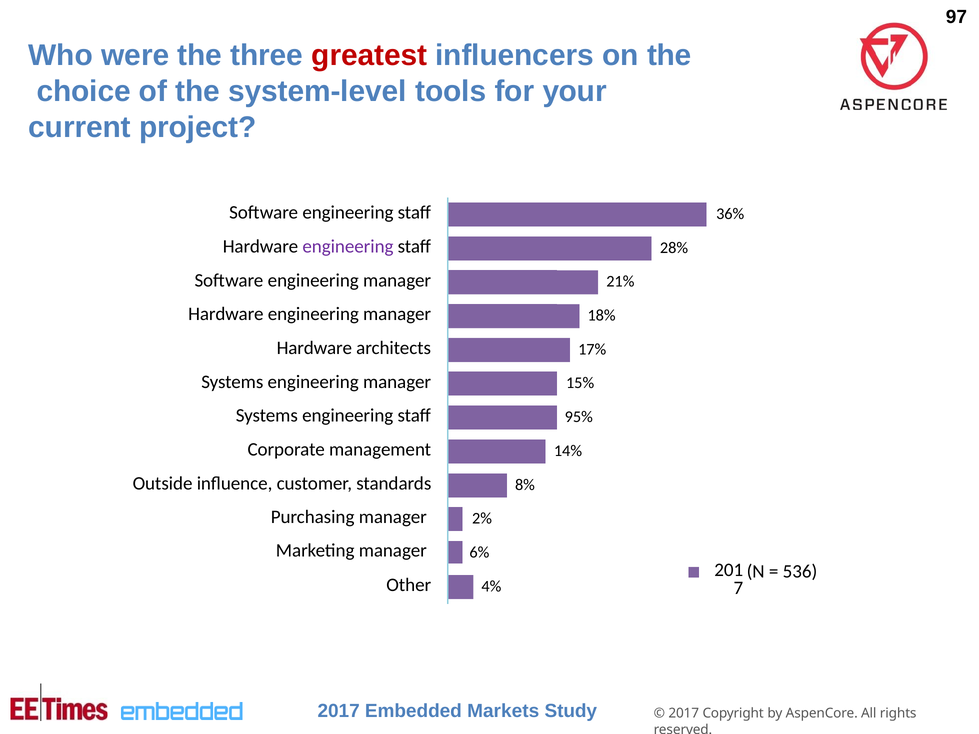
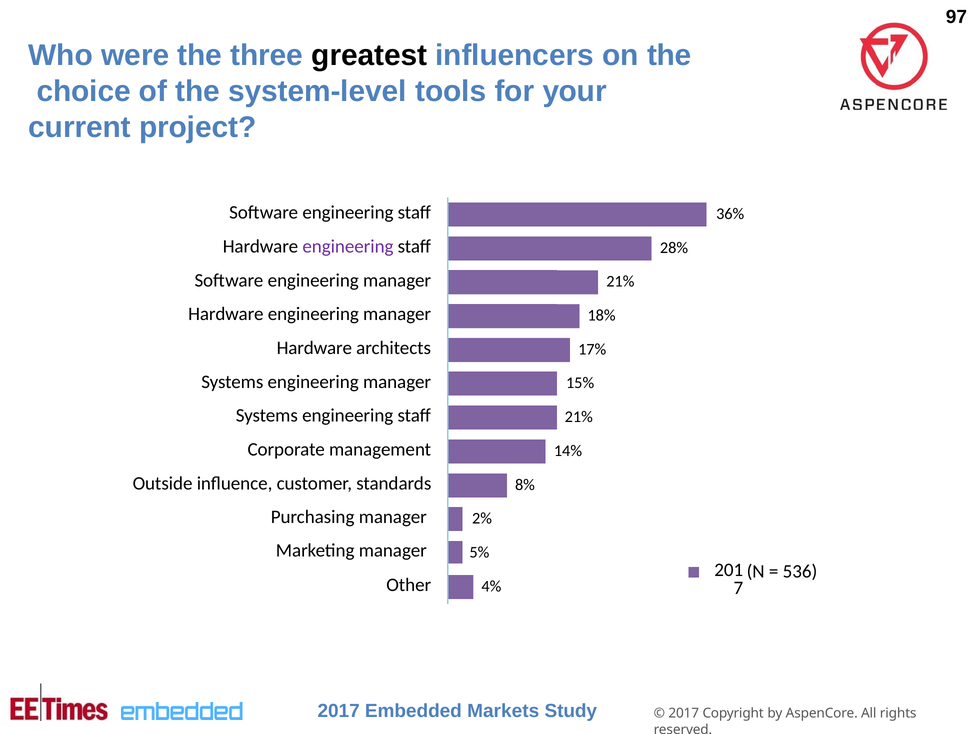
greatest colour: red -> black
staff 95%: 95% -> 21%
6%: 6% -> 5%
